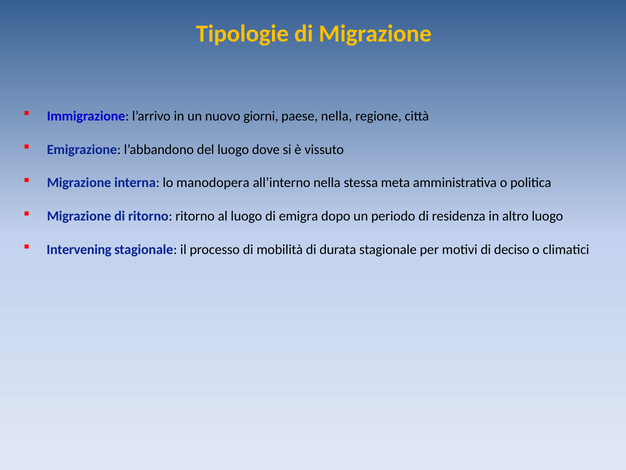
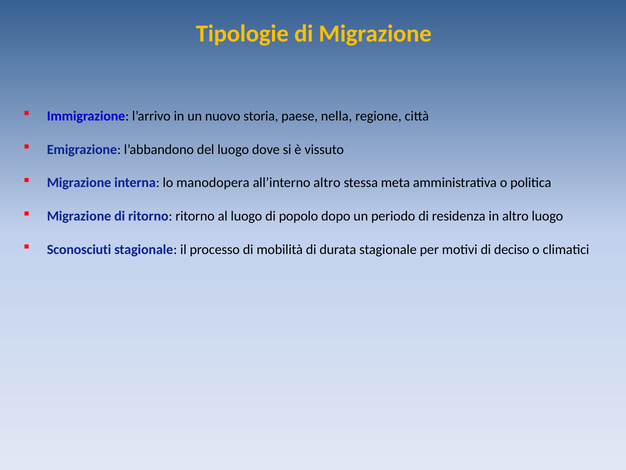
giorni: giorni -> storia
all’interno nella: nella -> altro
emigra: emigra -> popolo
Intervening: Intervening -> Sconosciuti
